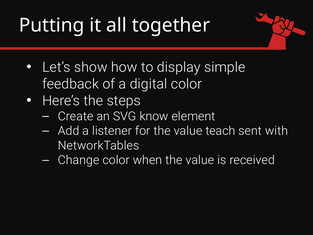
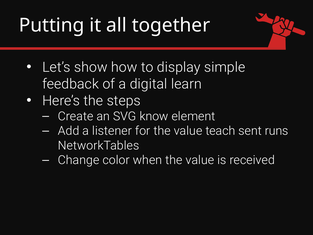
digital color: color -> learn
with: with -> runs
